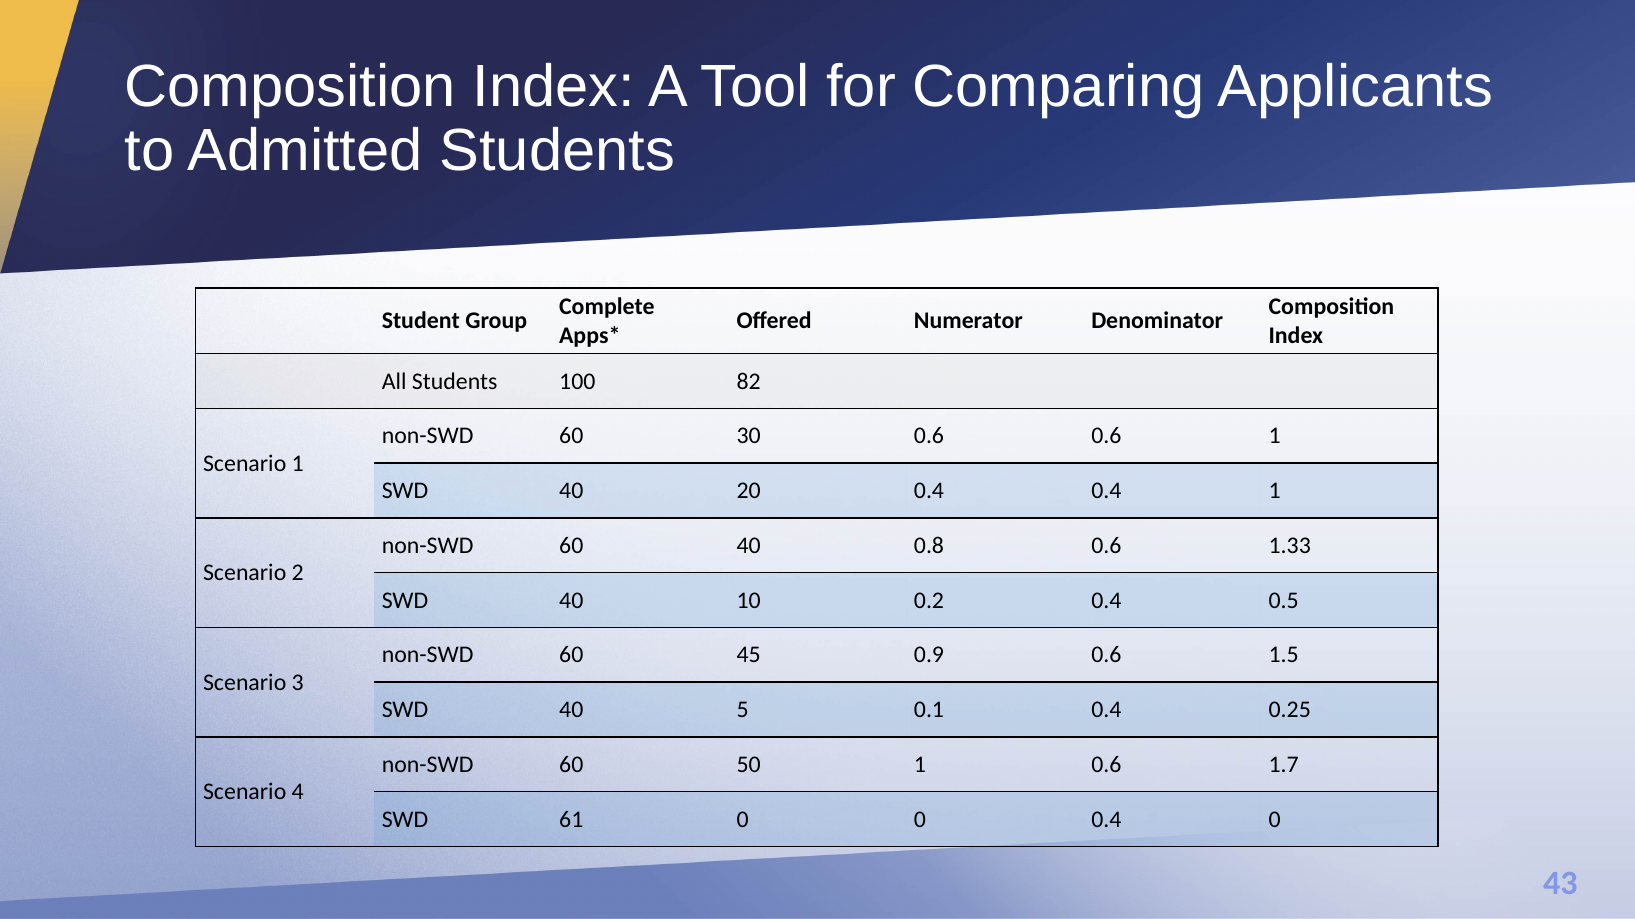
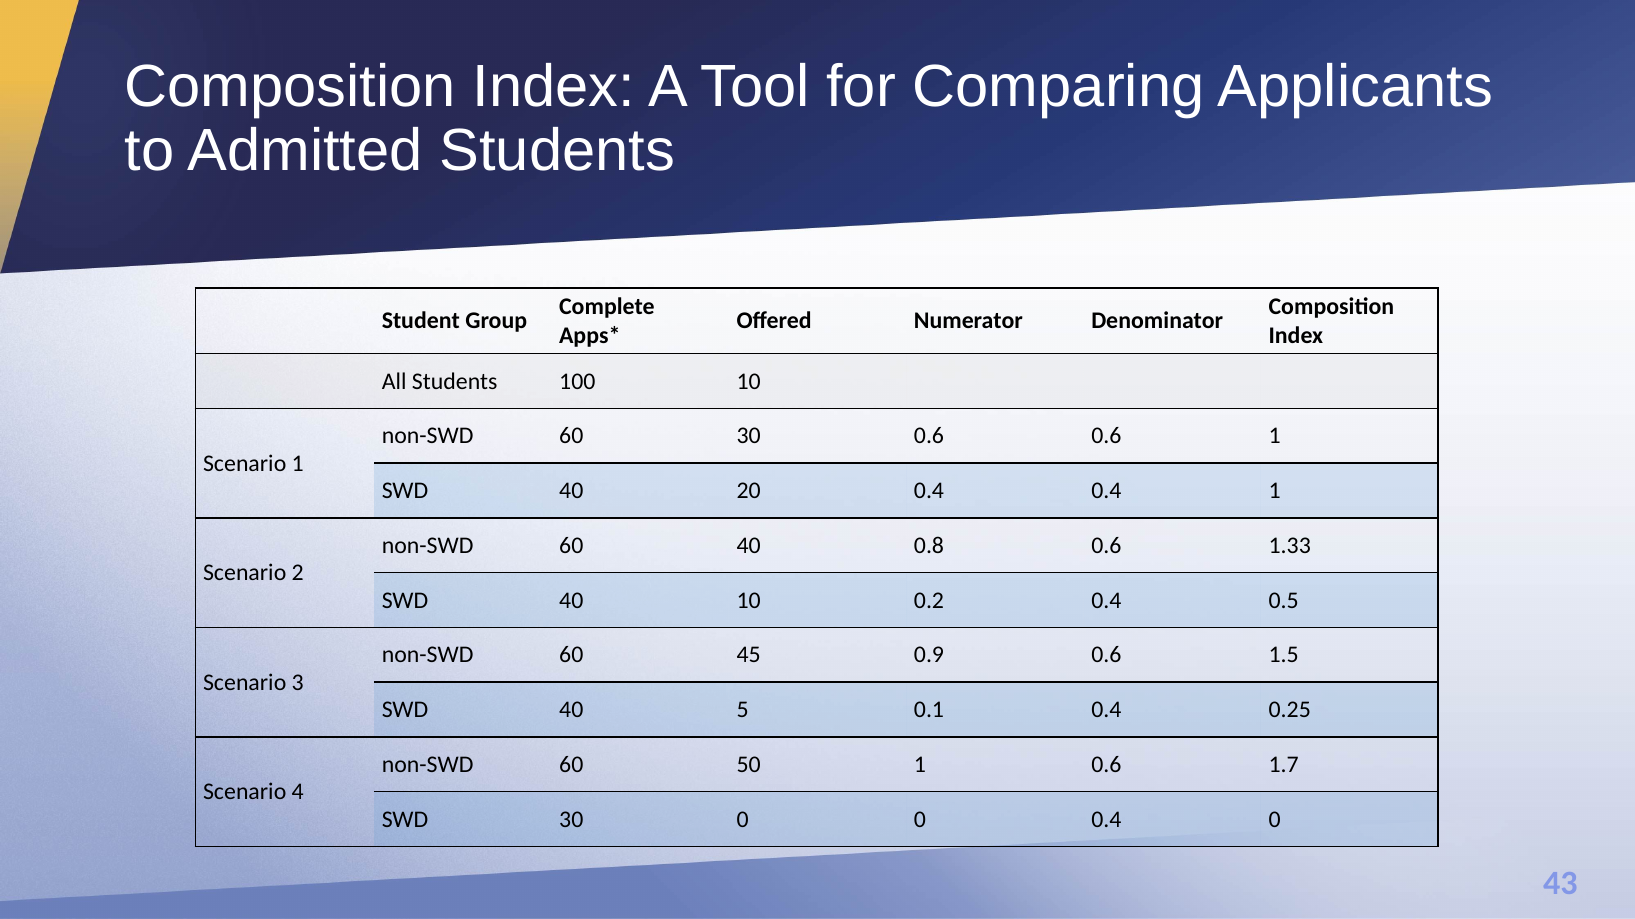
100 82: 82 -> 10
SWD 61: 61 -> 30
